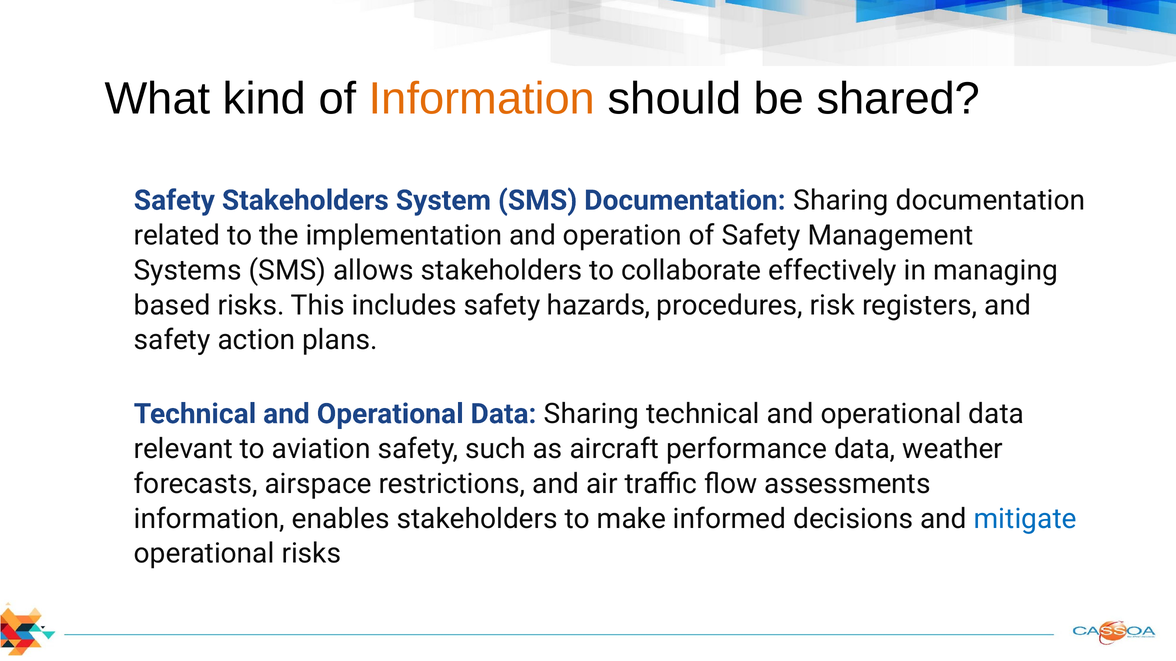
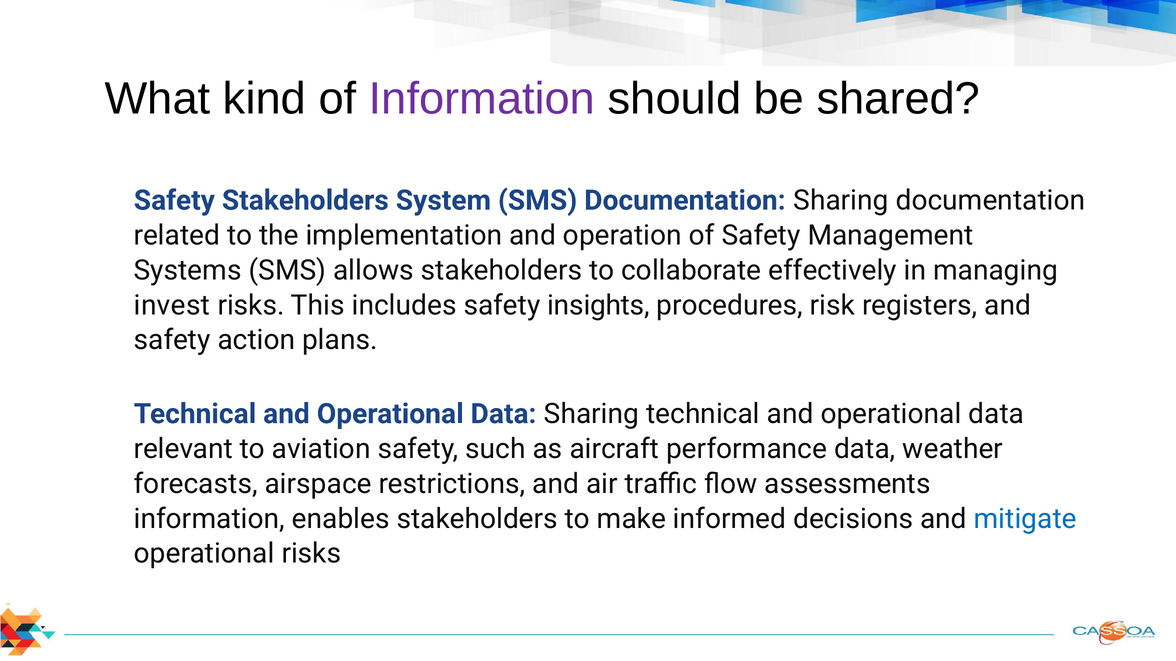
Information at (482, 99) colour: orange -> purple
based: based -> invest
hazards: hazards -> insights
